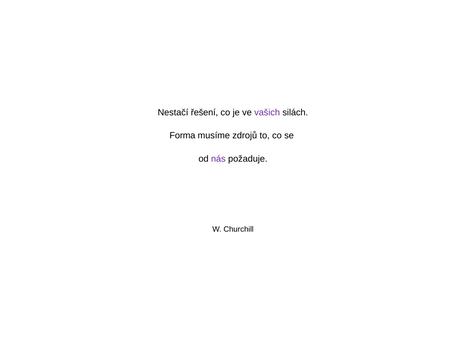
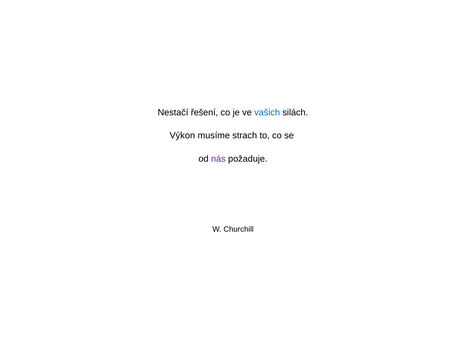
vašich colour: purple -> blue
Forma: Forma -> Výkon
zdrojů: zdrojů -> strach
